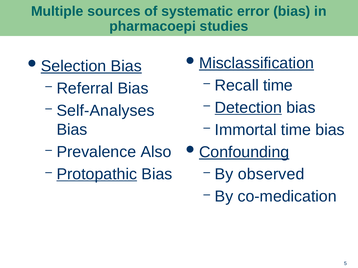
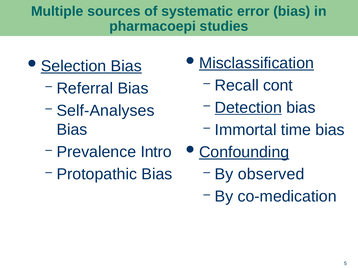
Recall time: time -> cont
Also: Also -> Intro
Protopathic underline: present -> none
